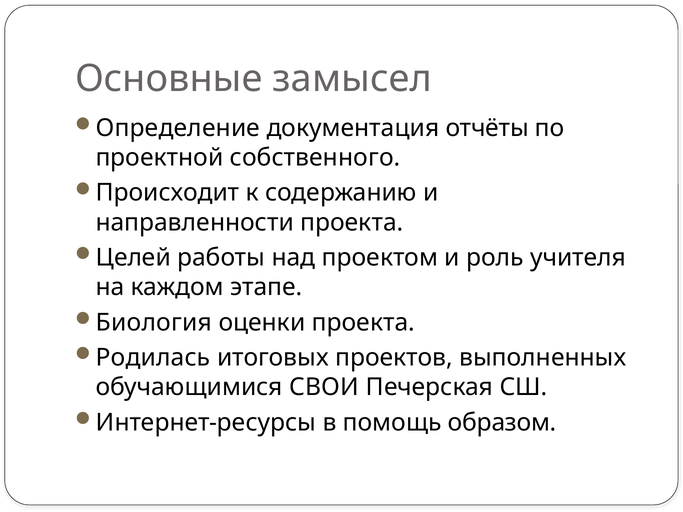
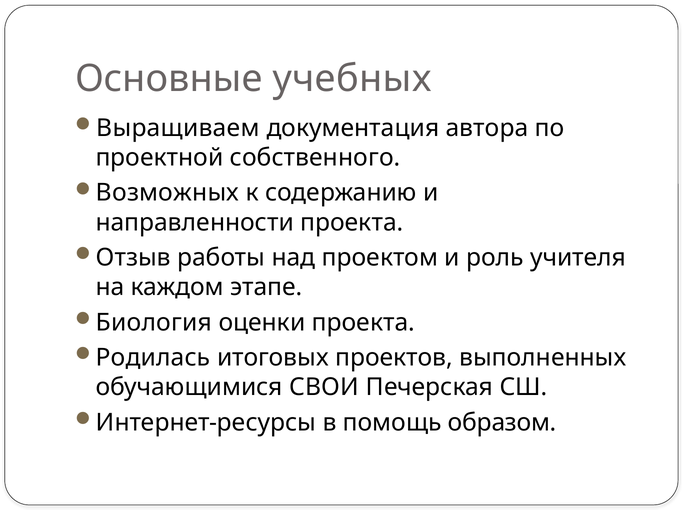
замысел: замысел -> учебных
Определение: Определение -> Выращиваем
отчёты: отчёты -> автора
Происходит: Происходит -> Возможных
Целей: Целей -> Отзыв
